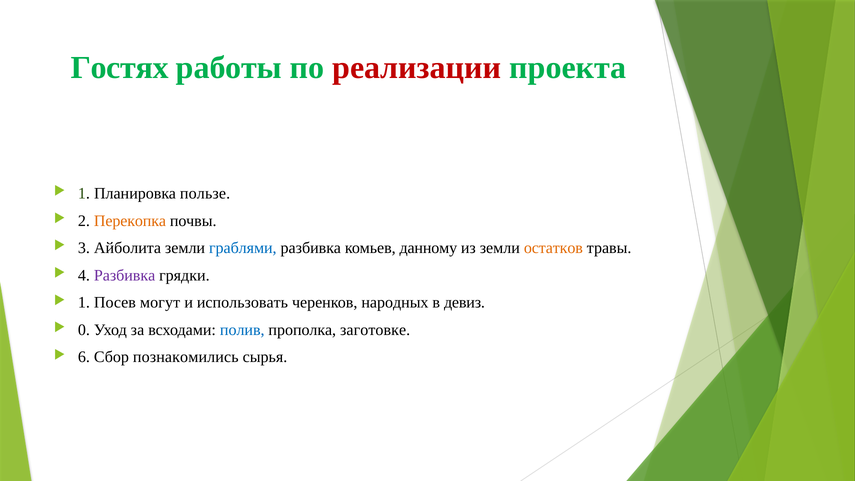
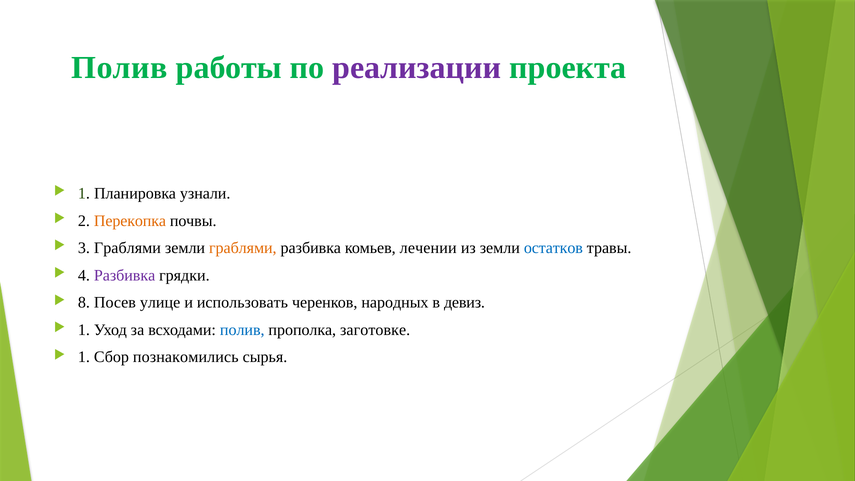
Гостях at (120, 67): Гостях -> Полив
реализации colour: red -> purple
пользе: пользе -> узнали
3 Айболита: Айболита -> Граблями
граблями at (243, 248) colour: blue -> orange
данному: данному -> лечении
остатков colour: orange -> blue
1 at (84, 303): 1 -> 8
могут: могут -> улице
0 at (84, 330): 0 -> 1
6 at (84, 357): 6 -> 1
